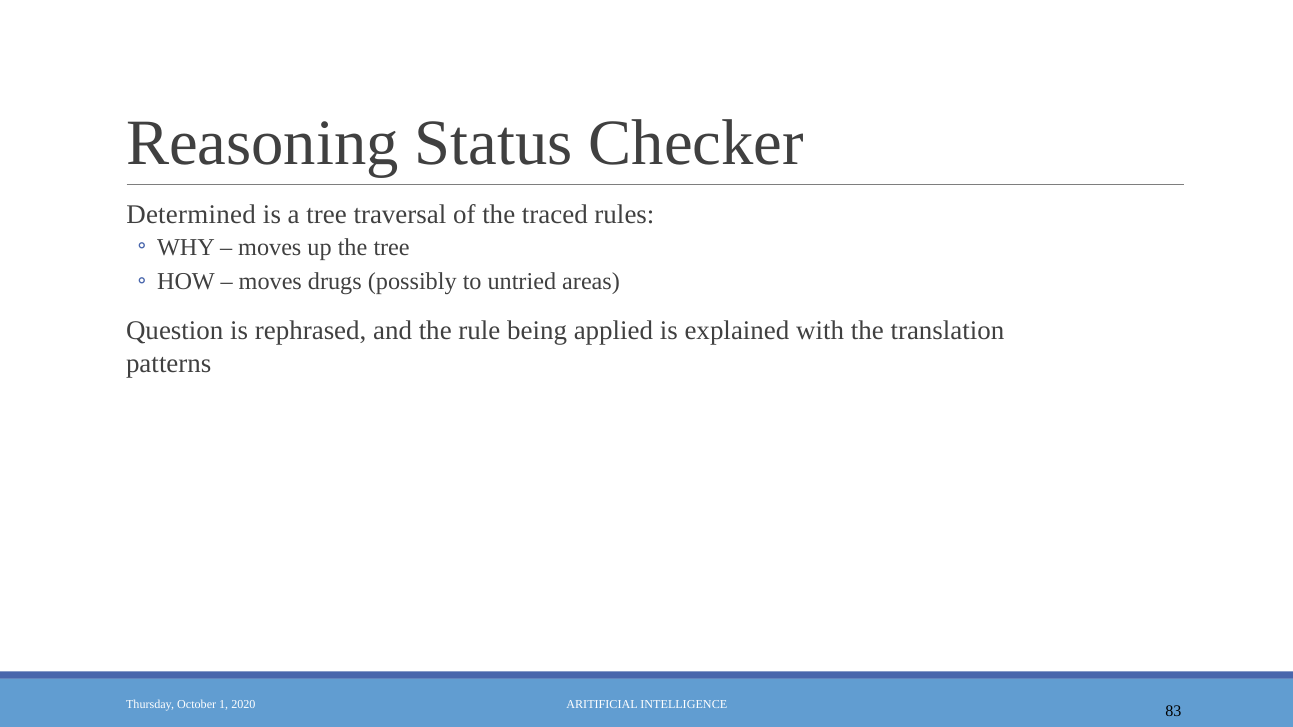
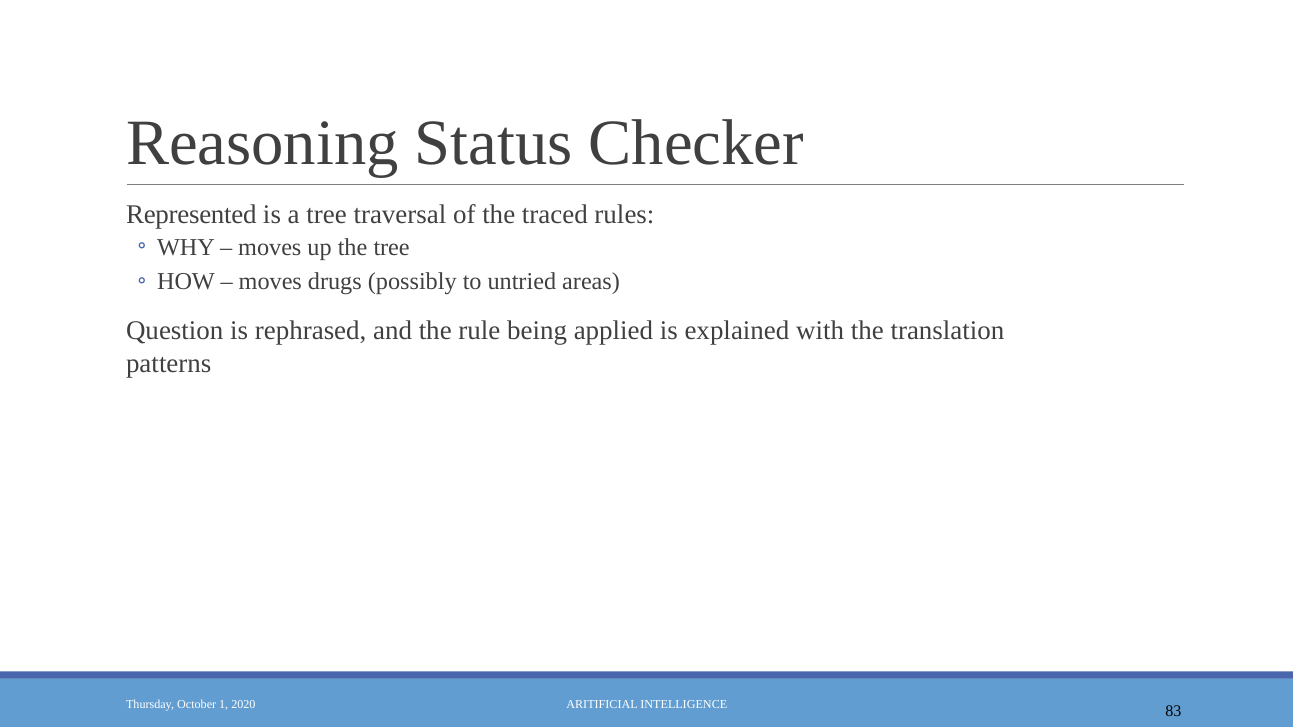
Determined: Determined -> Represented
